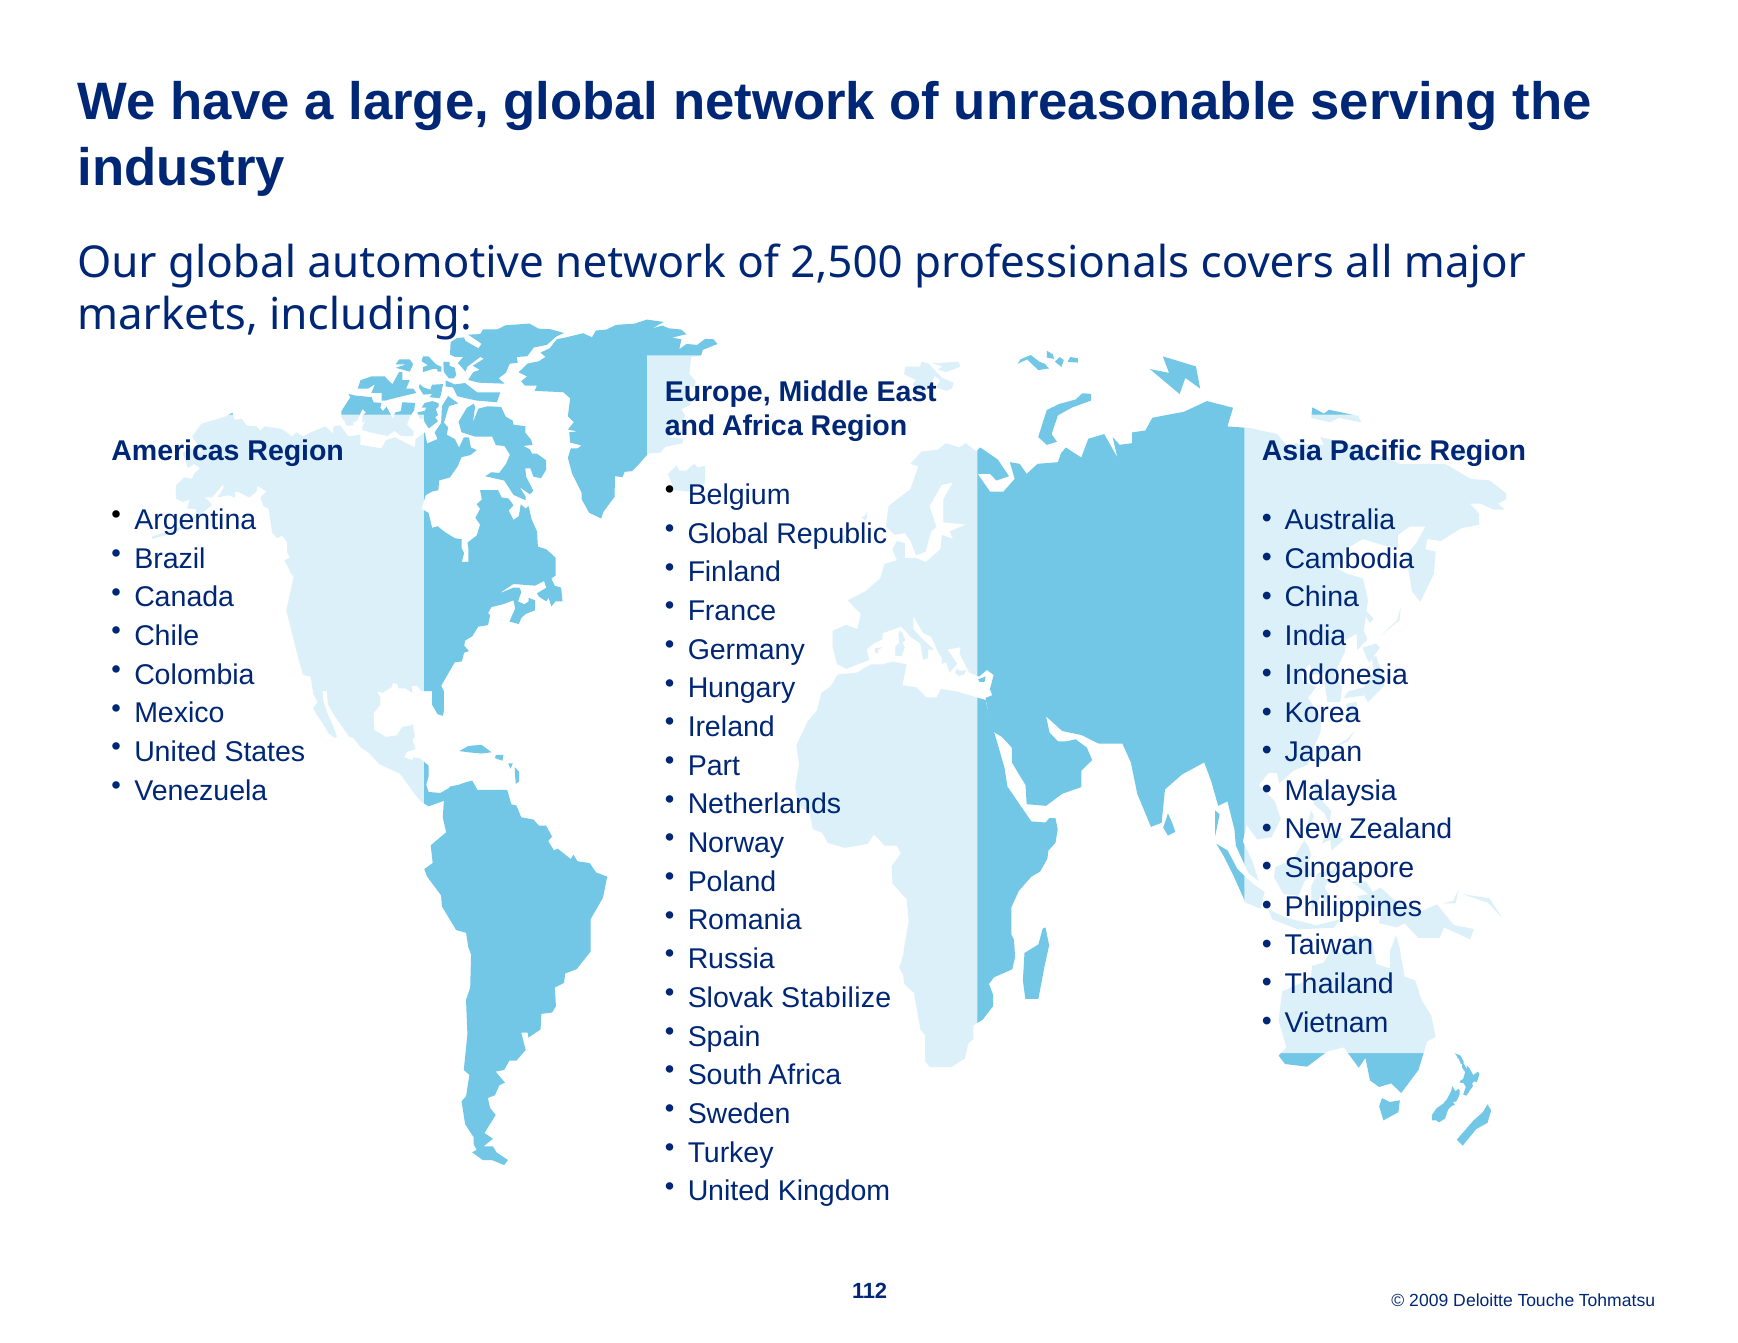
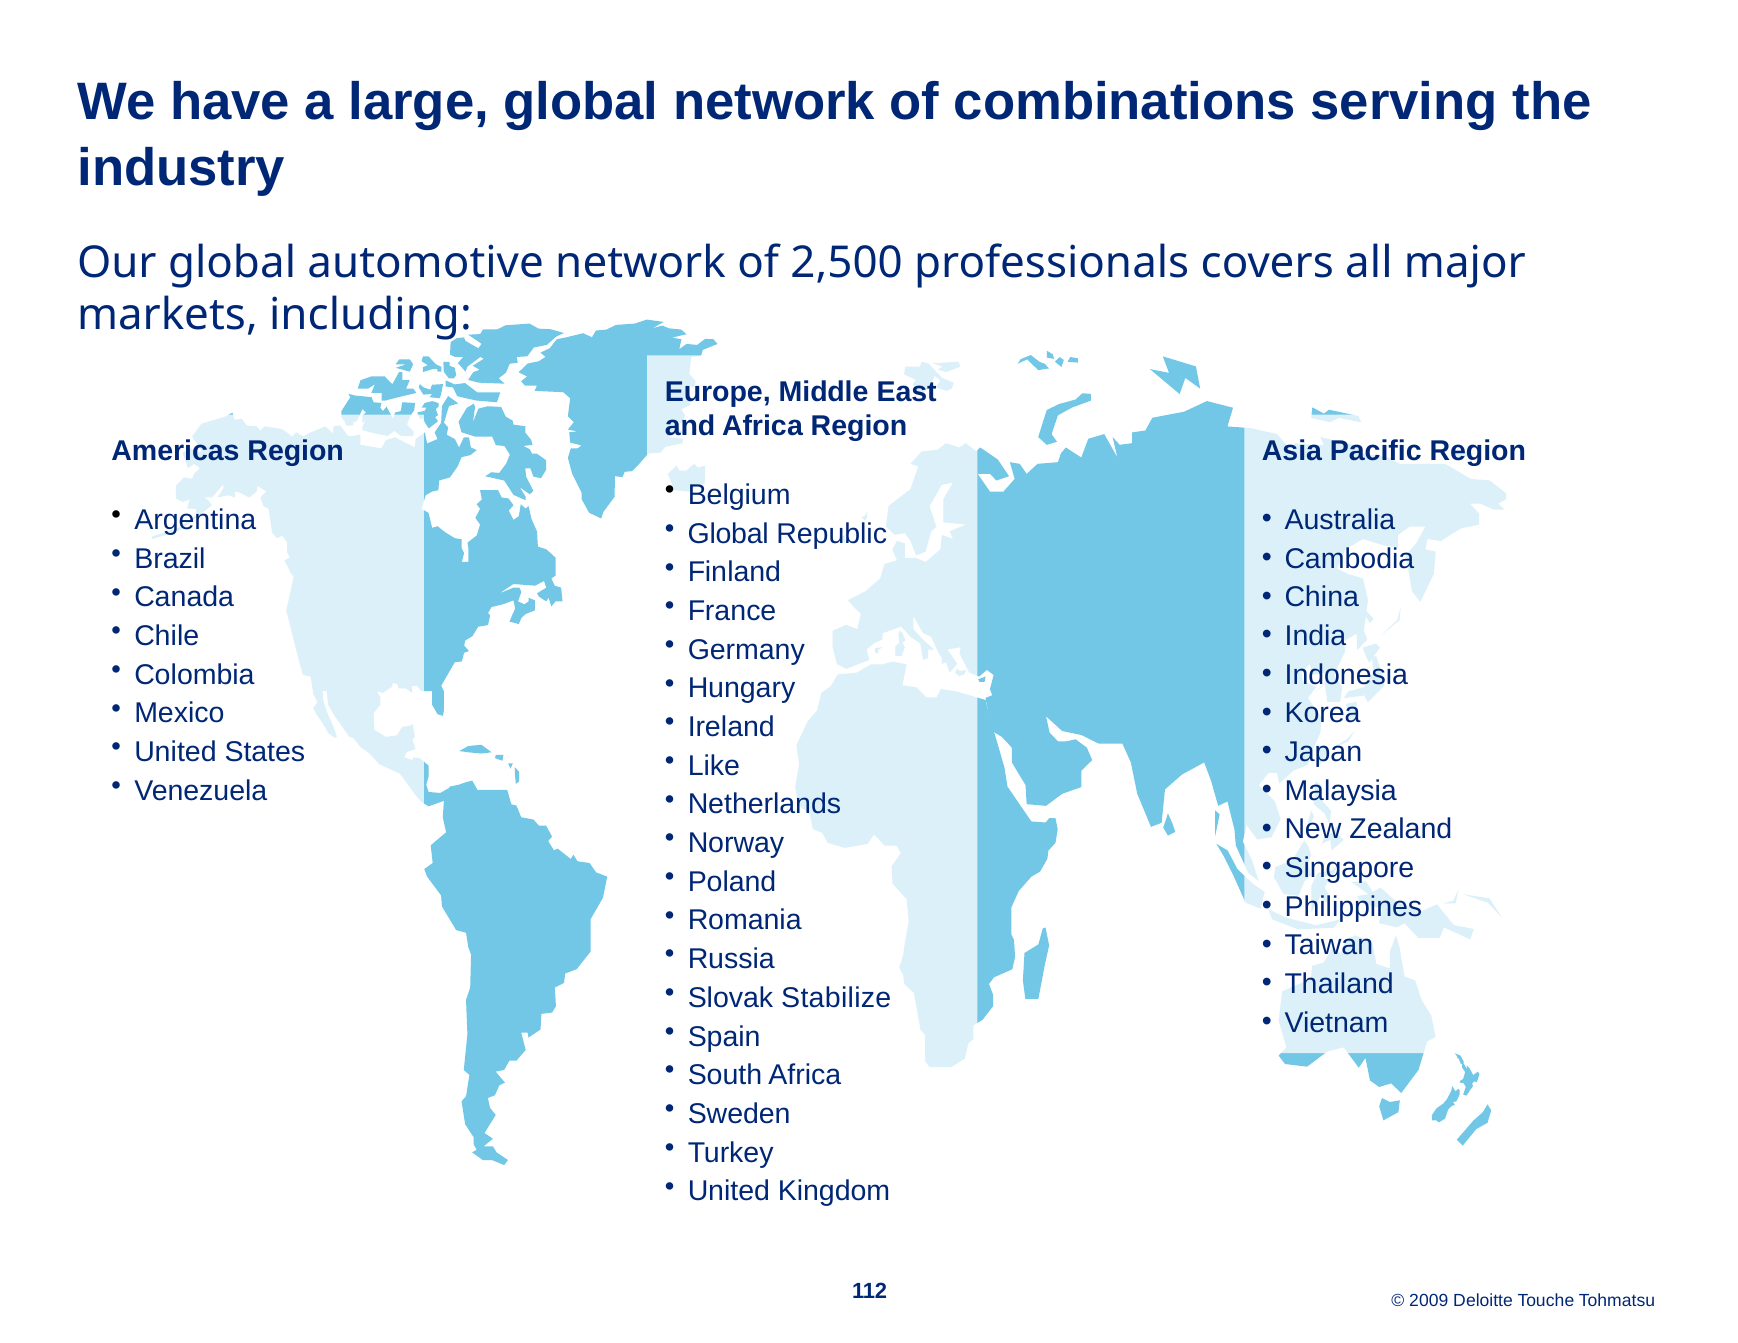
unreasonable: unreasonable -> combinations
Part: Part -> Like
